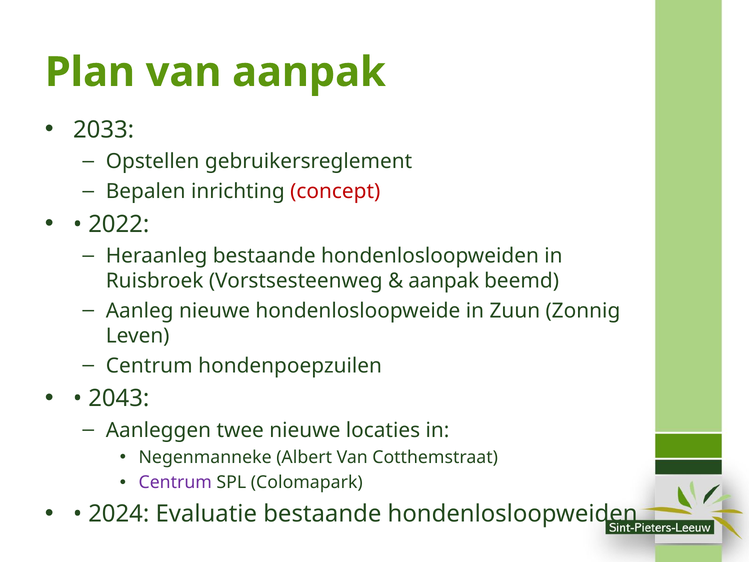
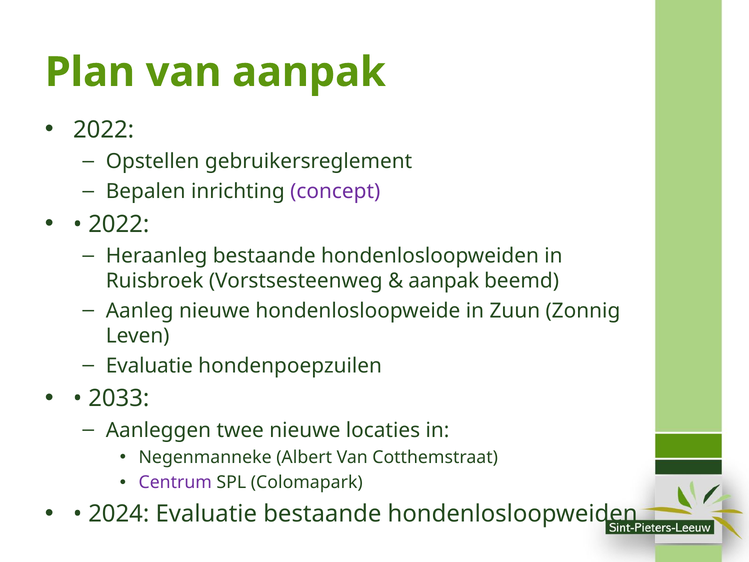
2033 at (104, 130): 2033 -> 2022
concept colour: red -> purple
Centrum at (149, 366): Centrum -> Evaluatie
2043: 2043 -> 2033
